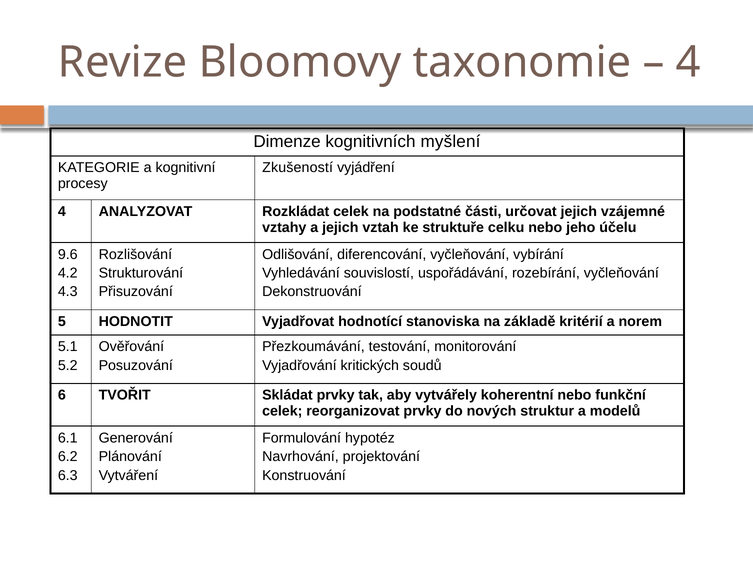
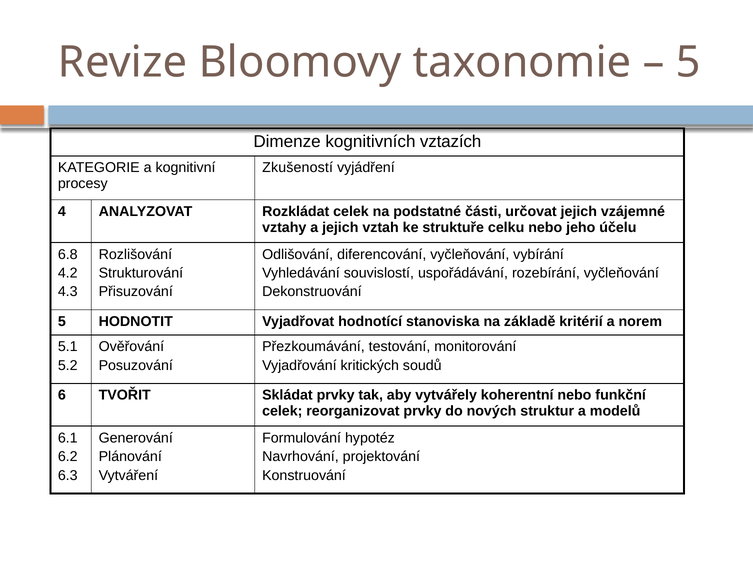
4 at (688, 62): 4 -> 5
myšlení: myšlení -> vztazích
9.6: 9.6 -> 6.8
